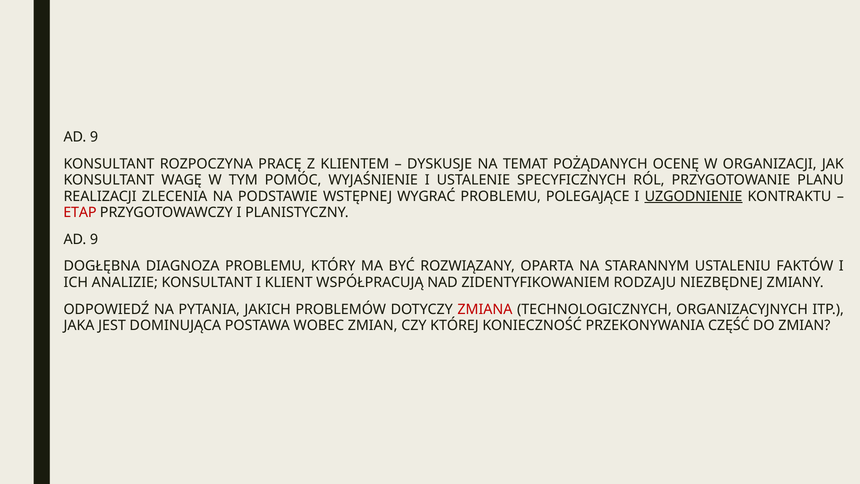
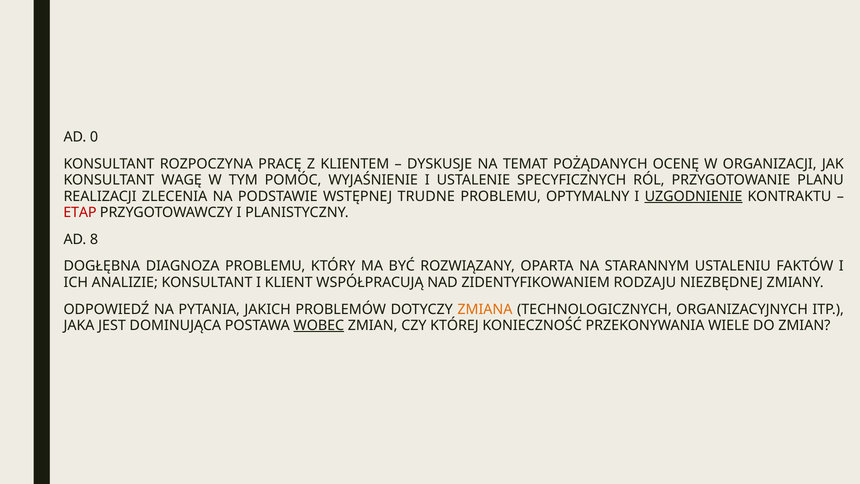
9 at (94, 137): 9 -> 0
WYGRAĆ: WYGRAĆ -> TRUDNE
POLEGAJĄCE: POLEGAJĄCE -> OPTYMALNY
9 at (94, 239): 9 -> 8
ZMIANA colour: red -> orange
WOBEC underline: none -> present
CZĘŚĆ: CZĘŚĆ -> WIELE
